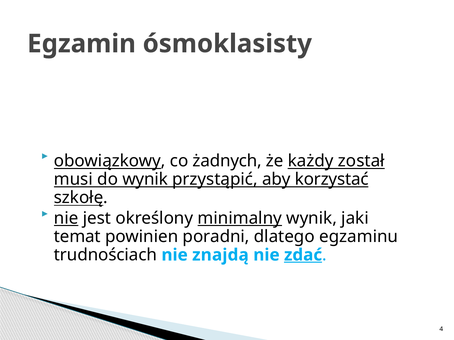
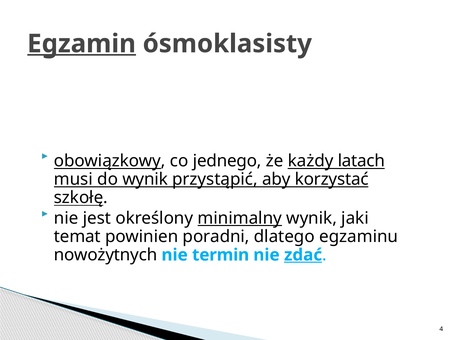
Egzamin underline: none -> present
żadnych: żadnych -> jednego
został: został -> latach
nie at (66, 218) underline: present -> none
trudnościach: trudnościach -> nowożytnych
znajdą: znajdą -> termin
